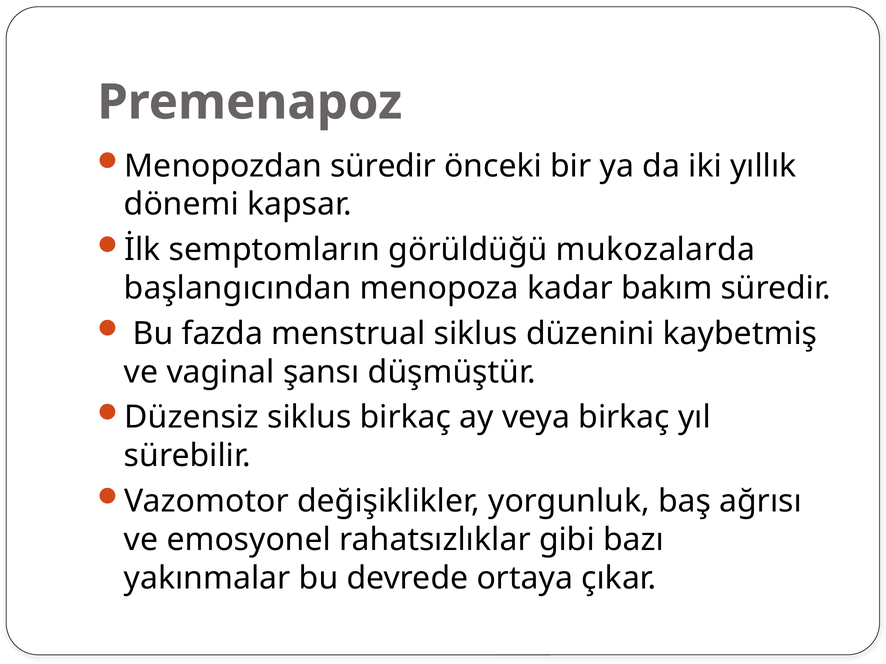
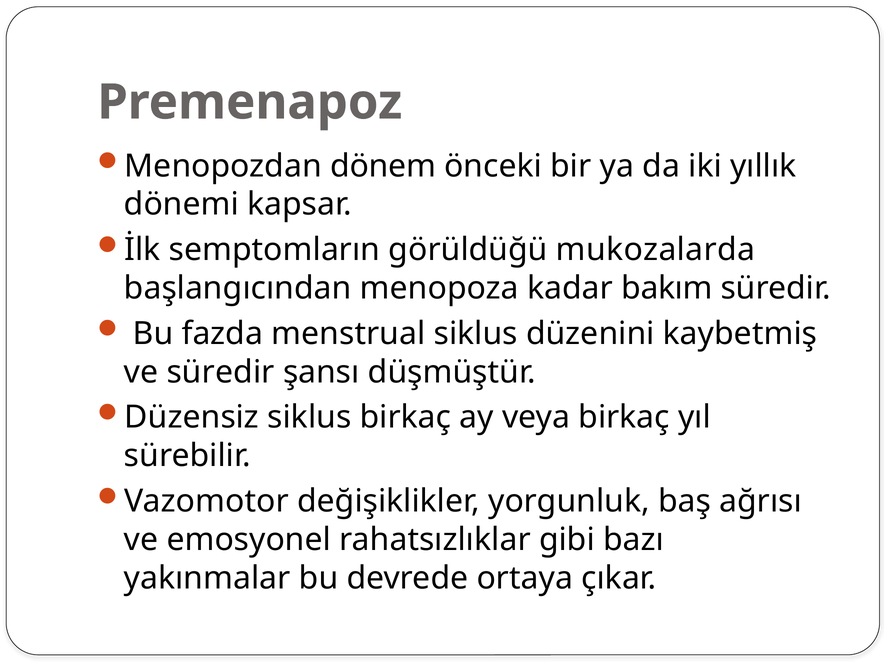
Menopozdan süredir: süredir -> dönem
ve vaginal: vaginal -> süredir
